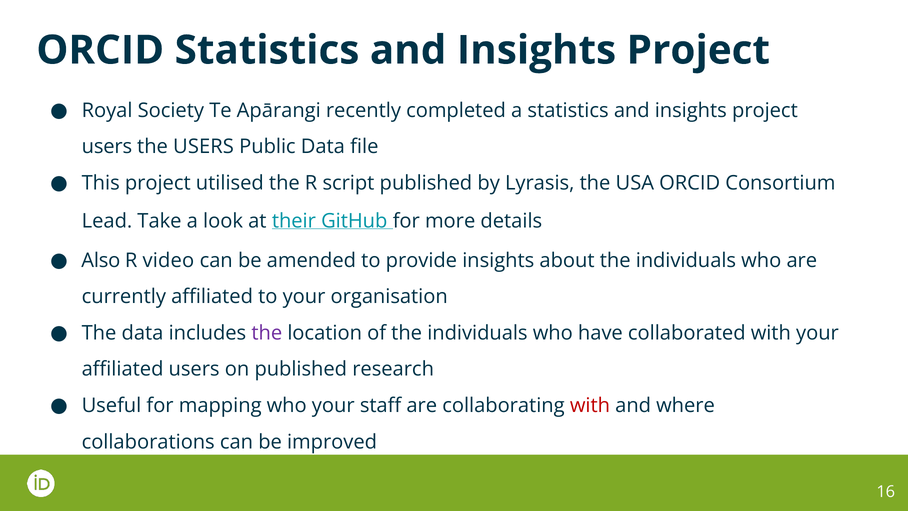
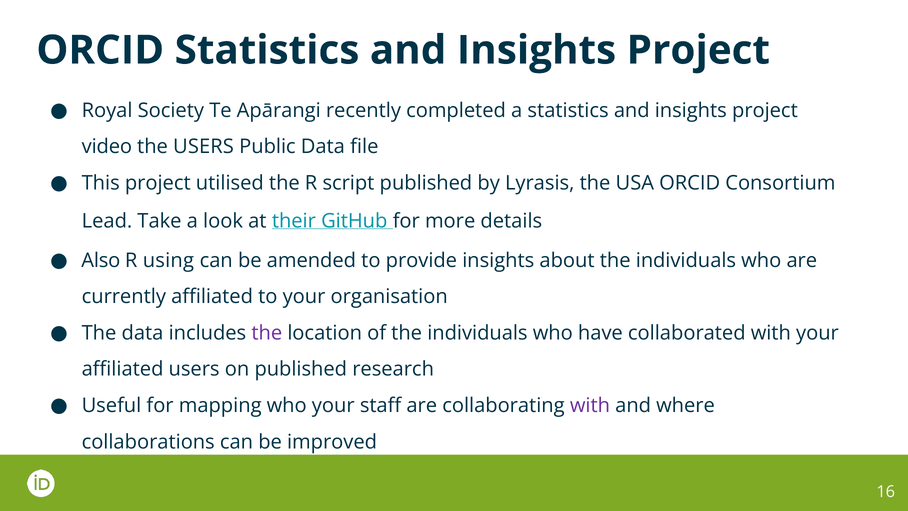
users at (107, 147): users -> video
video: video -> using
with at (590, 405) colour: red -> purple
